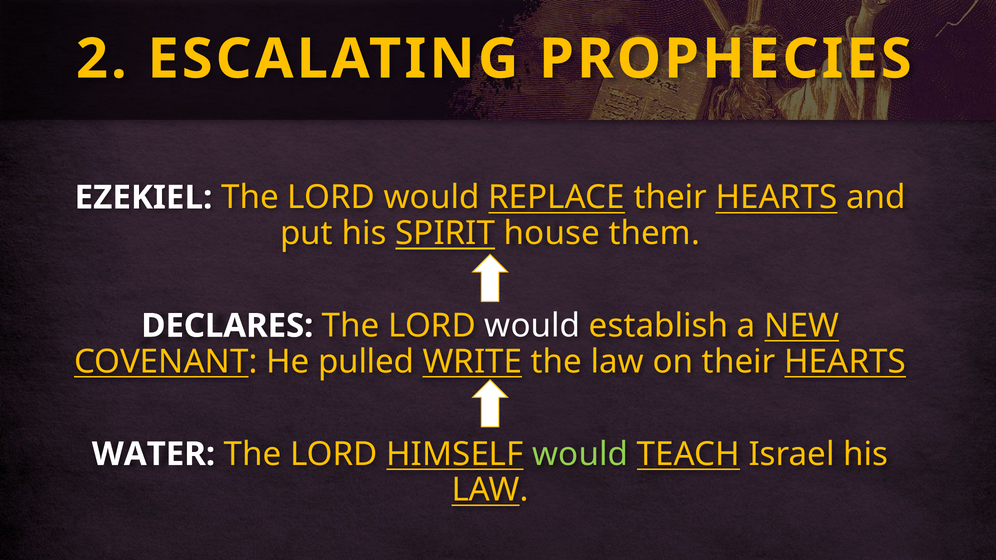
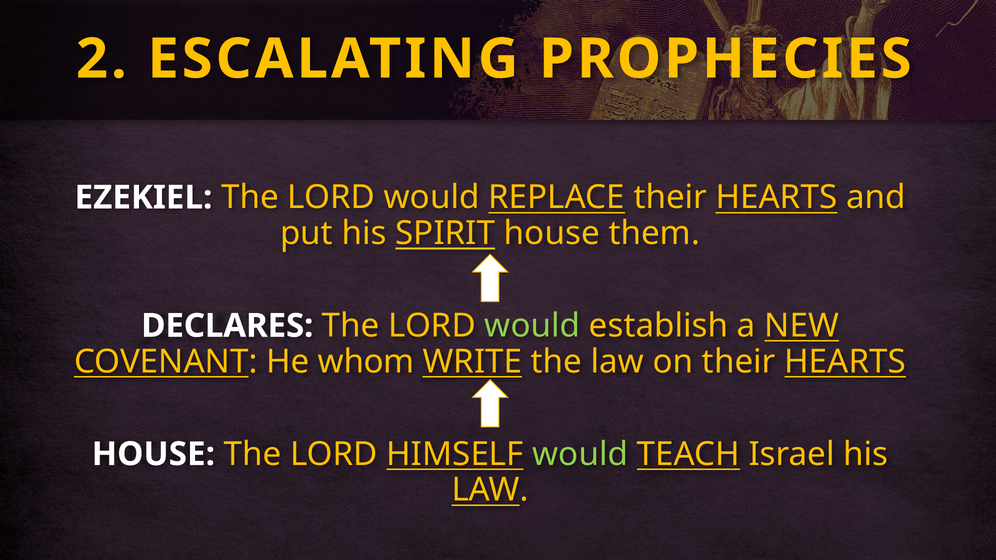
would at (532, 326) colour: white -> light green
pulled: pulled -> whom
WATER at (153, 454): WATER -> HOUSE
